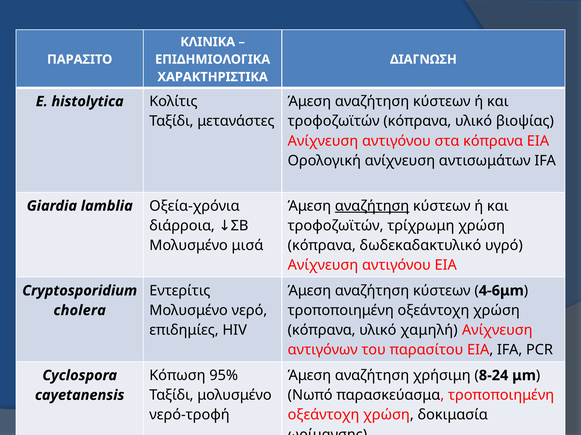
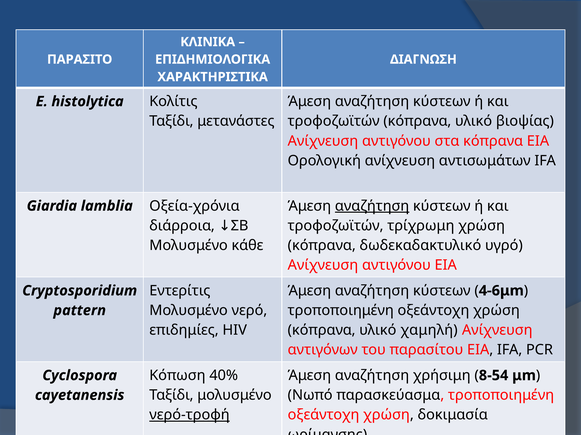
μισά: μισά -> κάθε
cholera: cholera -> pattern
95%: 95% -> 40%
8-24: 8-24 -> 8-54
νερό-τροφή underline: none -> present
